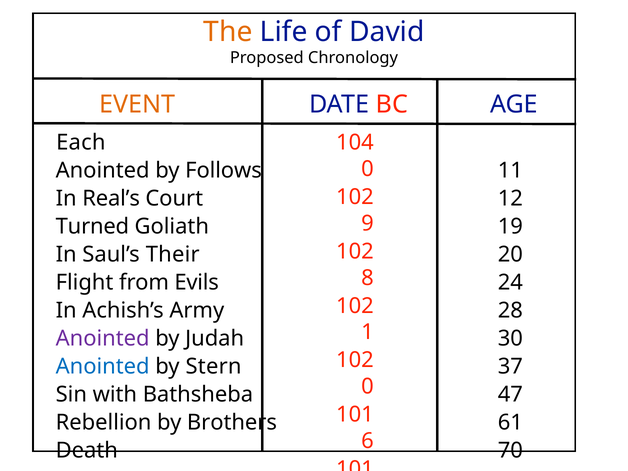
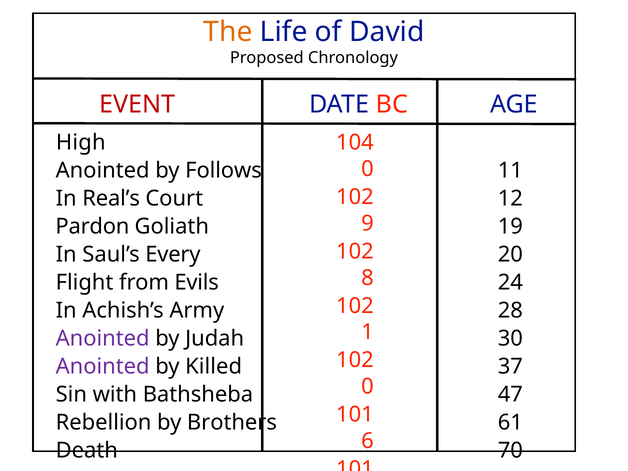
EVENT colour: orange -> red
Each: Each -> High
Turned: Turned -> Pardon
Their: Their -> Every
Anointed at (103, 366) colour: blue -> purple
Stern: Stern -> Killed
